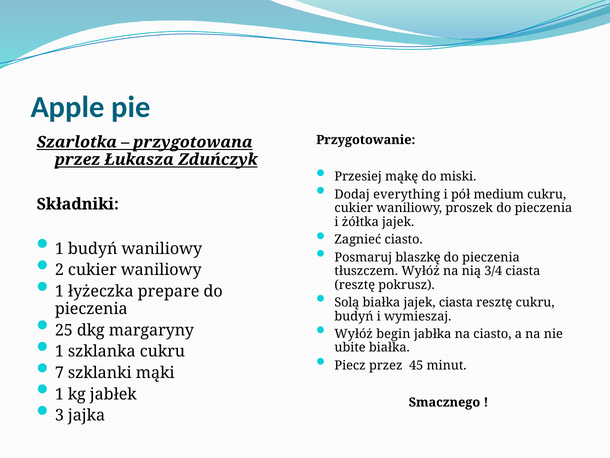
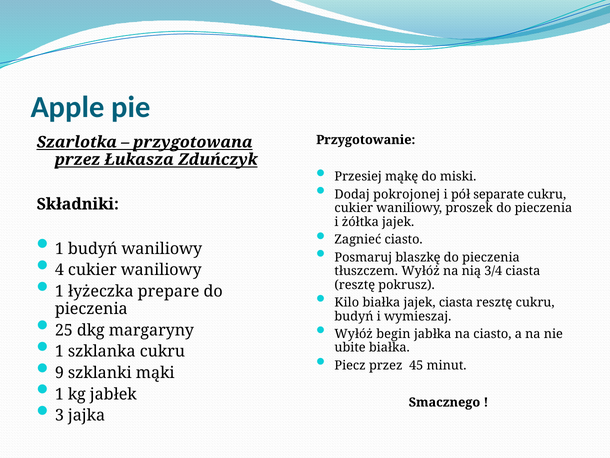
everything: everything -> pokrojonej
medium: medium -> separate
2: 2 -> 4
Solą: Solą -> Kilo
7: 7 -> 9
